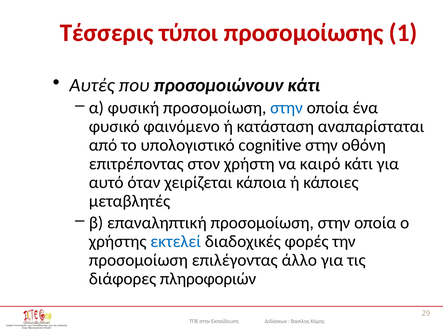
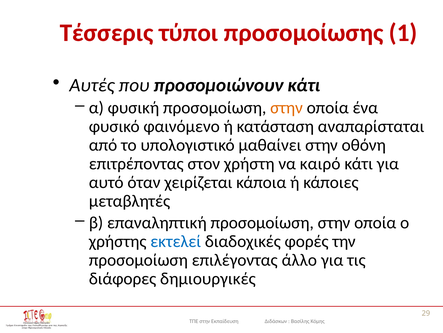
στην at (287, 108) colour: blue -> orange
cognitive: cognitive -> μαθαίνει
πληροφοριών: πληροφοριών -> δημιουργικές
